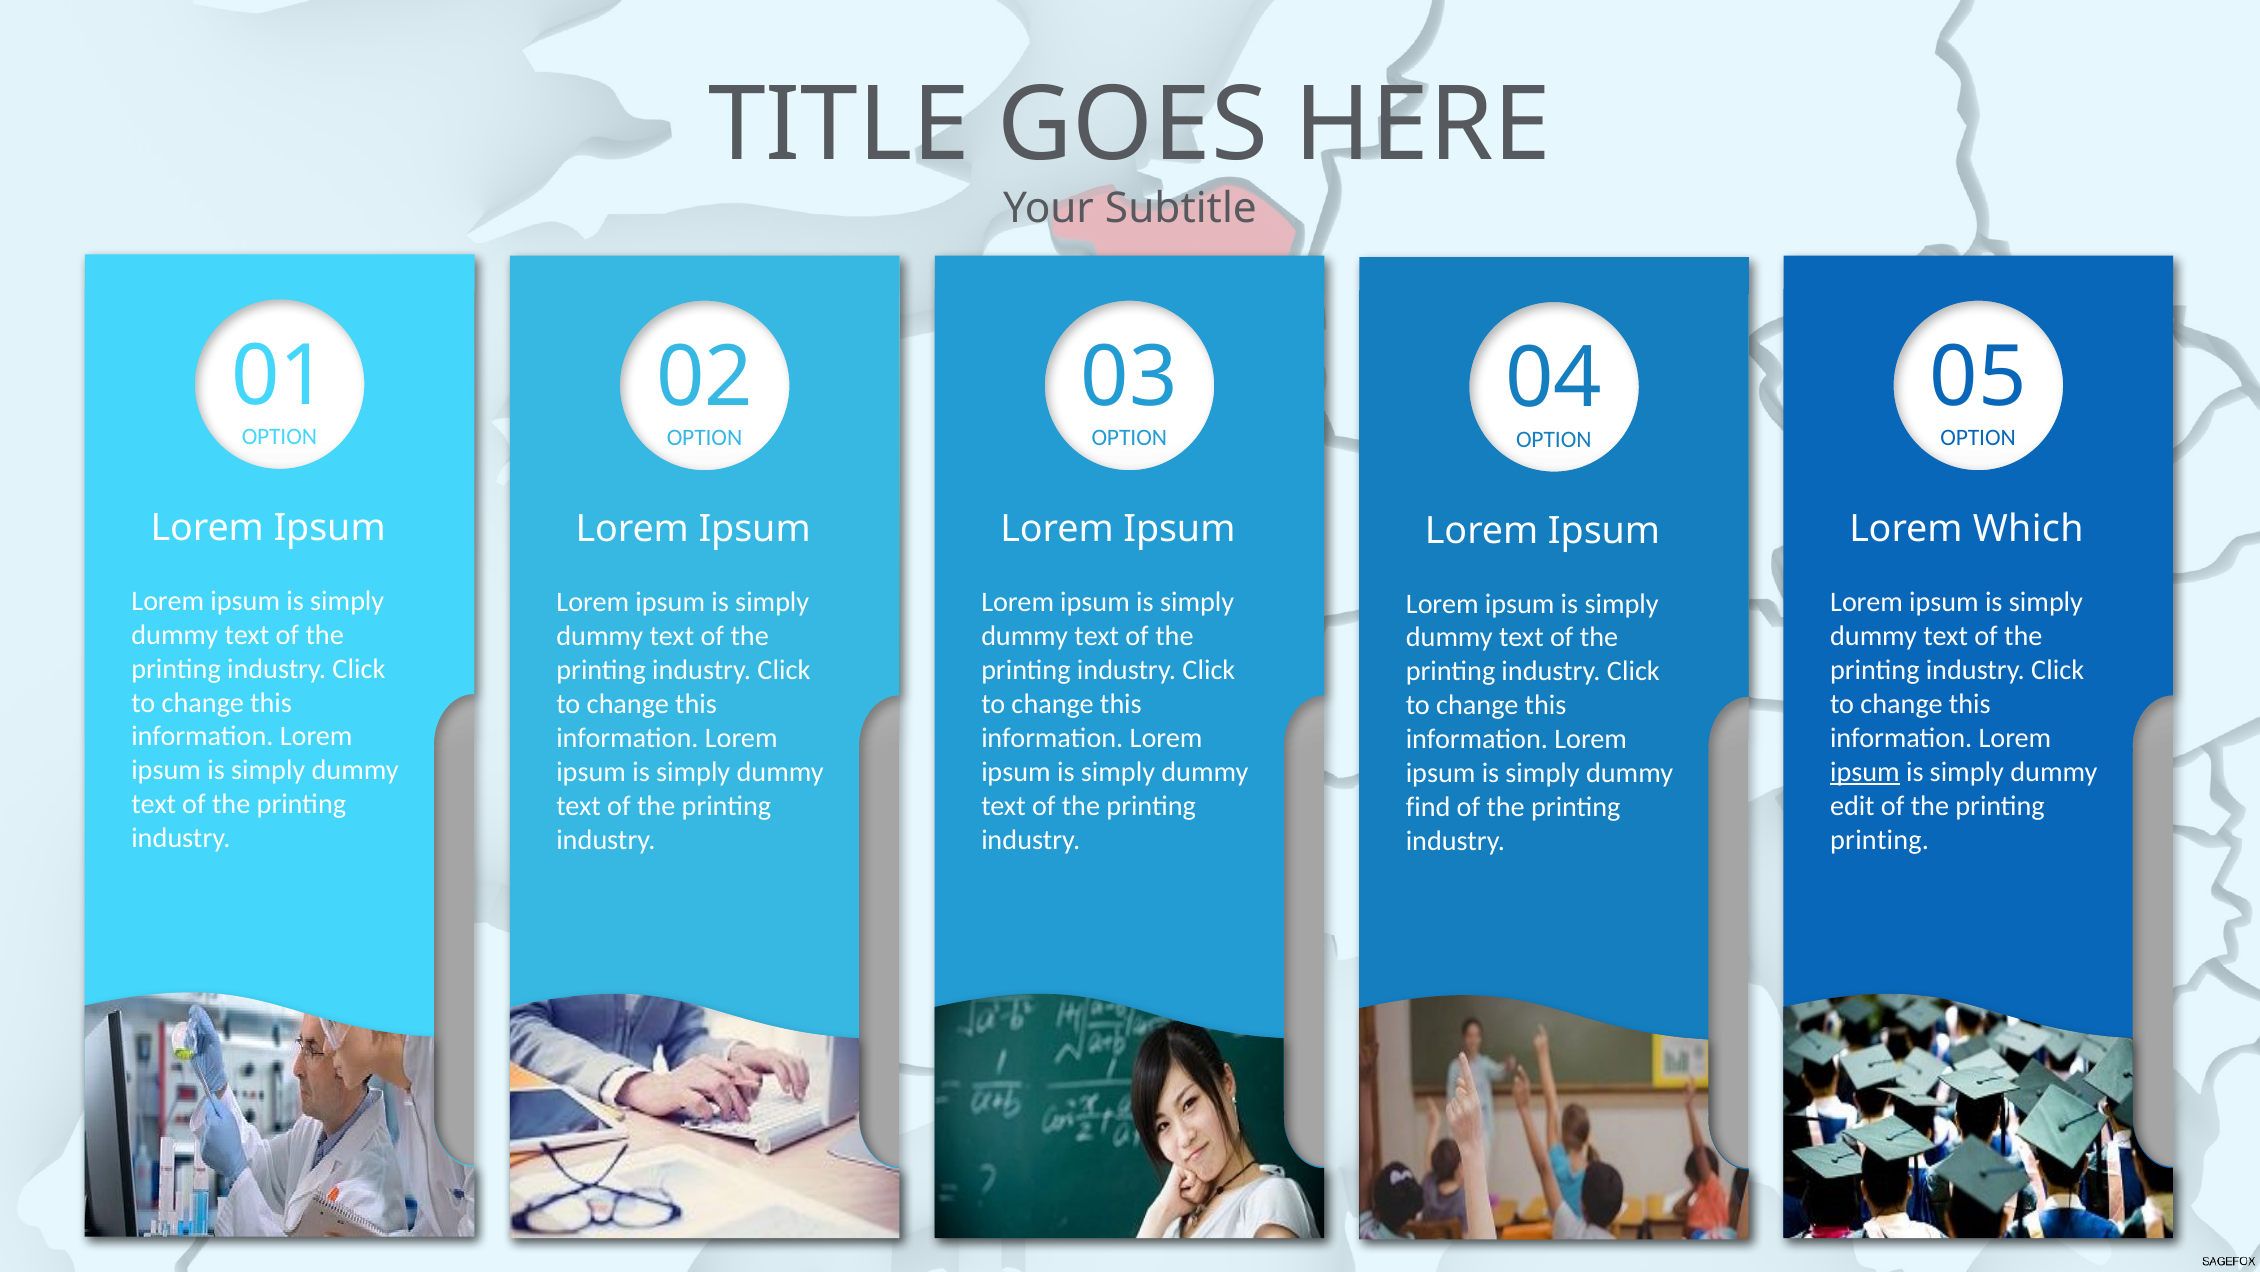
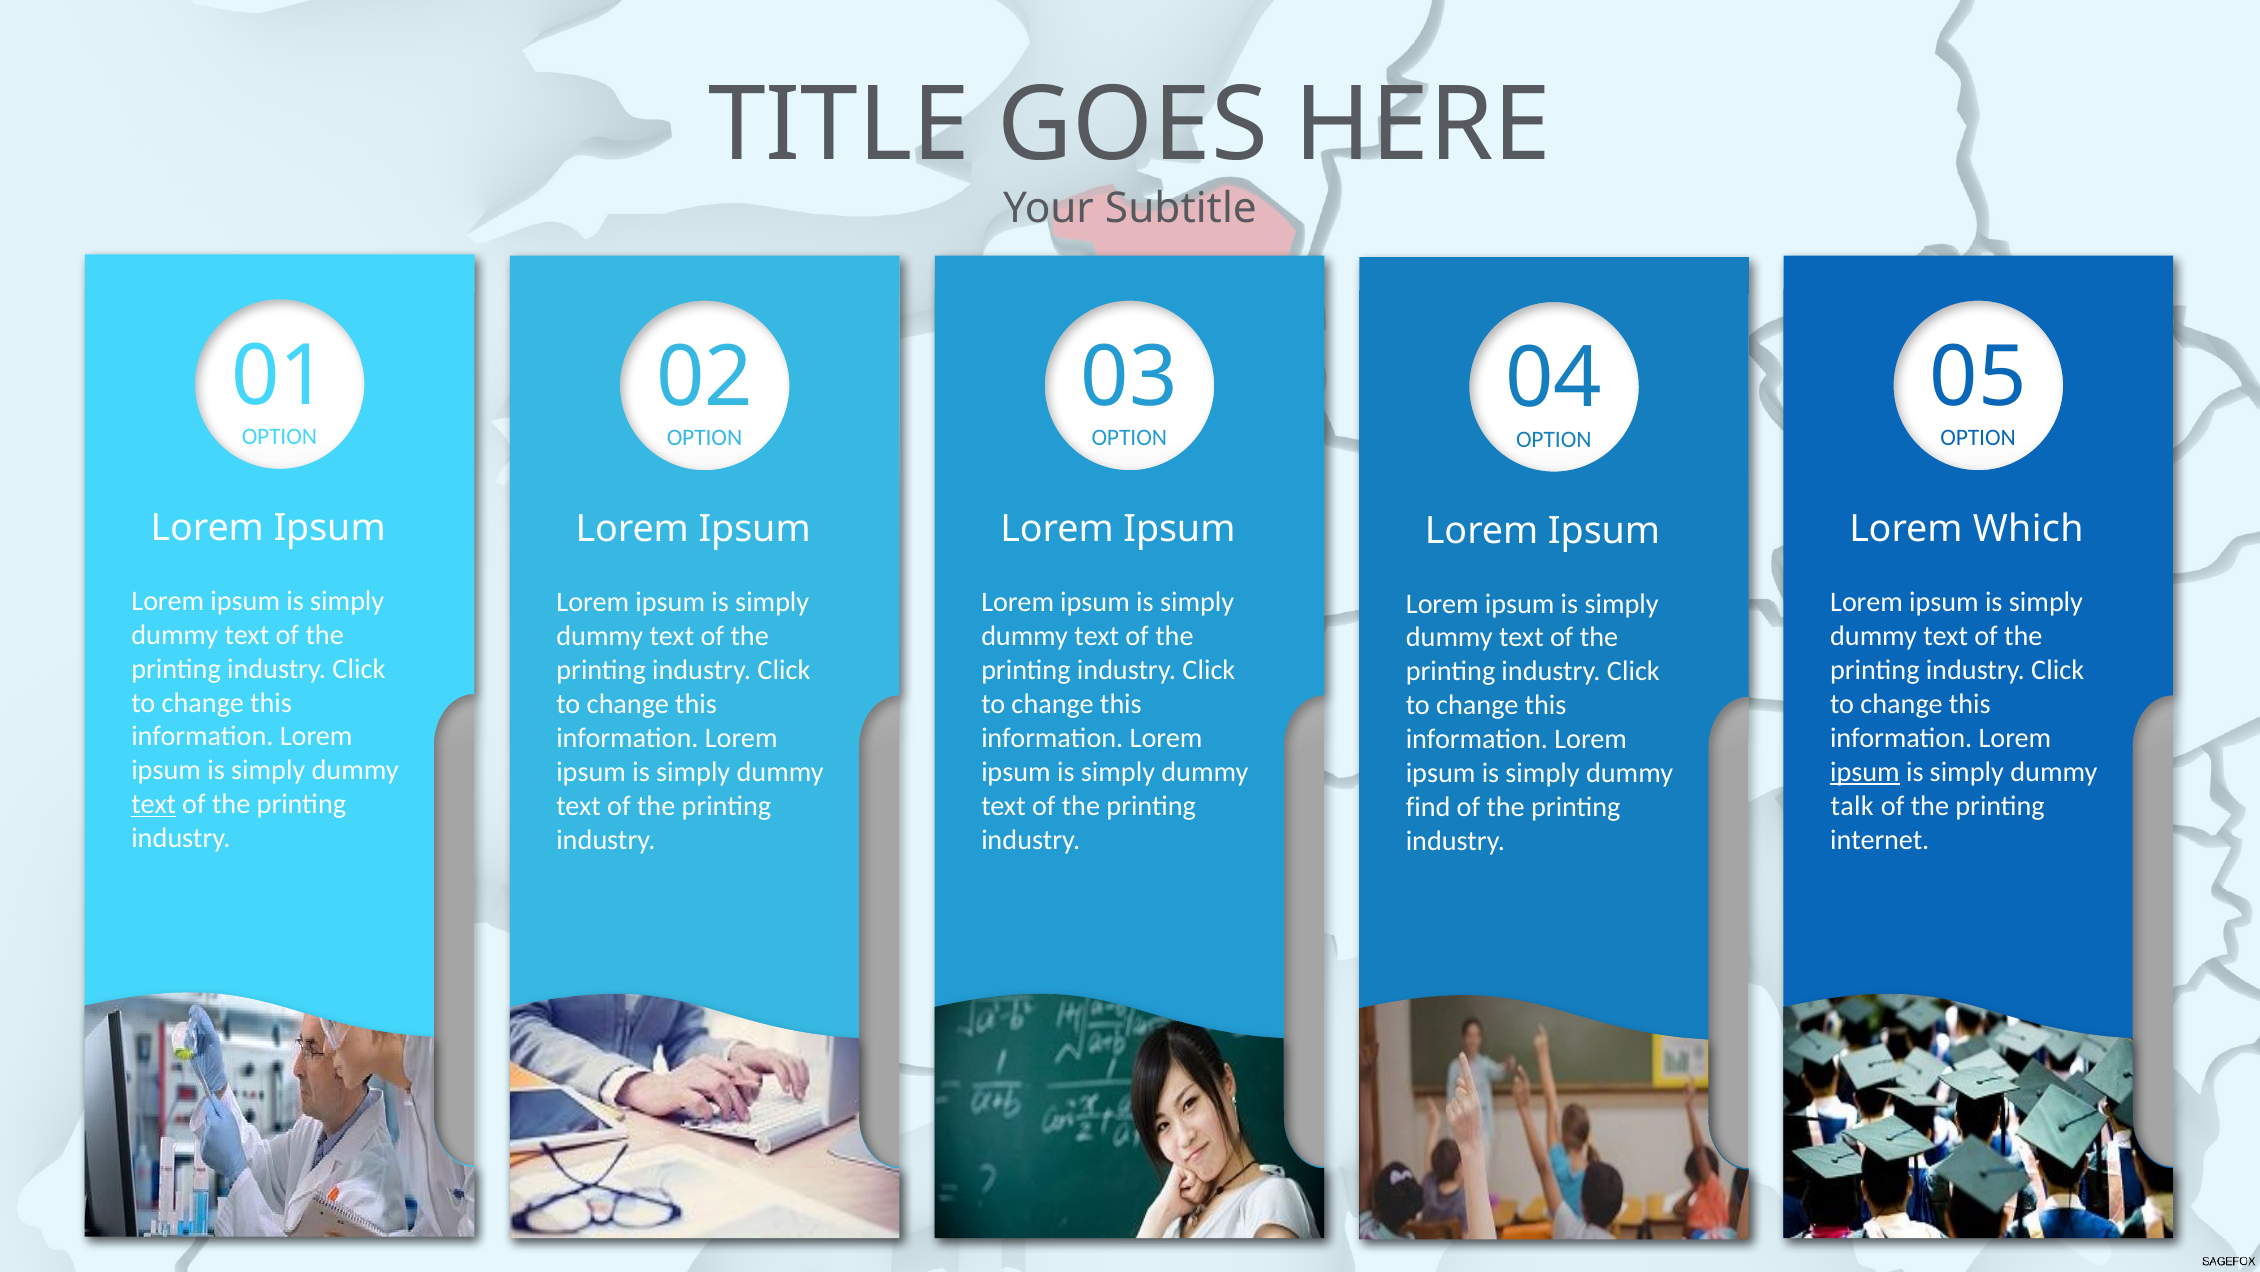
text at (154, 804) underline: none -> present
edit: edit -> talk
printing at (1880, 839): printing -> internet
